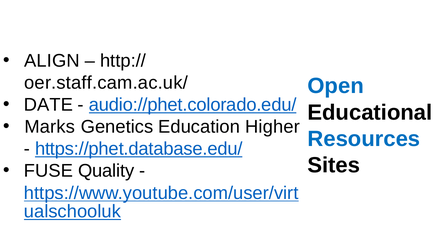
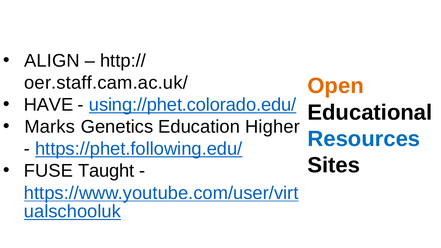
Open colour: blue -> orange
DATE: DATE -> HAVE
audio://phet.colorado.edu/: audio://phet.colorado.edu/ -> using://phet.colorado.edu/
https://phet.database.edu/: https://phet.database.edu/ -> https://phet.following.edu/
Quality: Quality -> Taught
